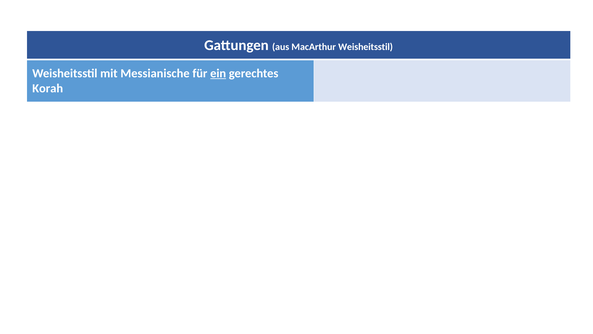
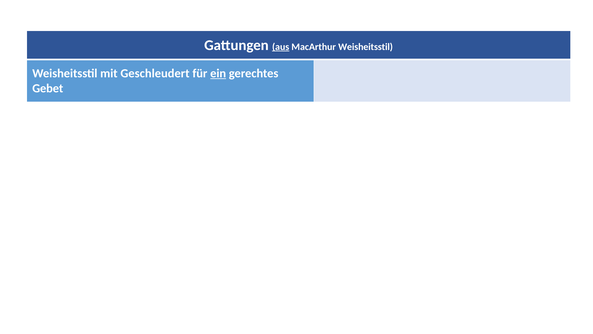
aus underline: none -> present
Messianische: Messianische -> Geschleudert
Korah: Korah -> Gebet
